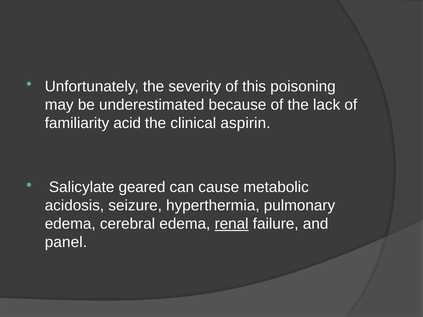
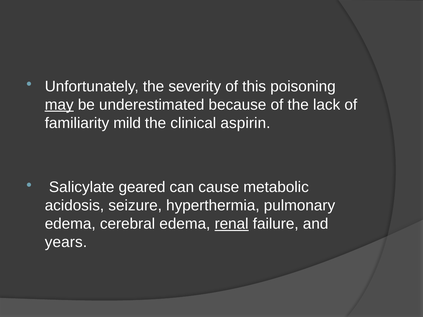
may underline: none -> present
acid: acid -> mild
panel: panel -> years
